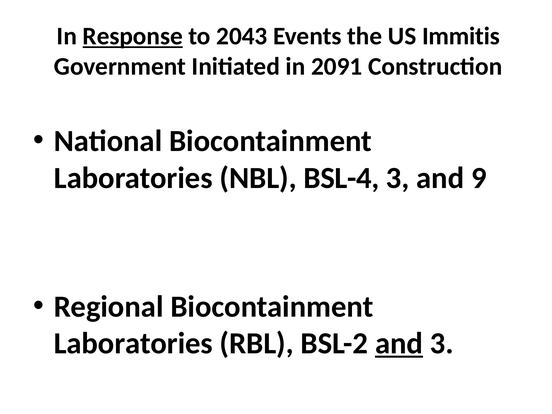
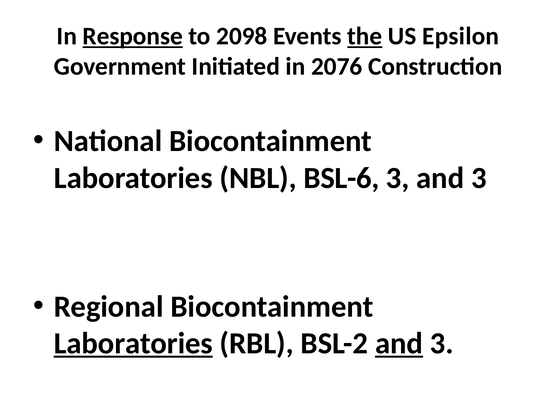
2043: 2043 -> 2098
the underline: none -> present
Immitis: Immitis -> Epsilon
2091: 2091 -> 2076
BSL-4: BSL-4 -> BSL-6
3 and 9: 9 -> 3
Laboratories at (133, 343) underline: none -> present
